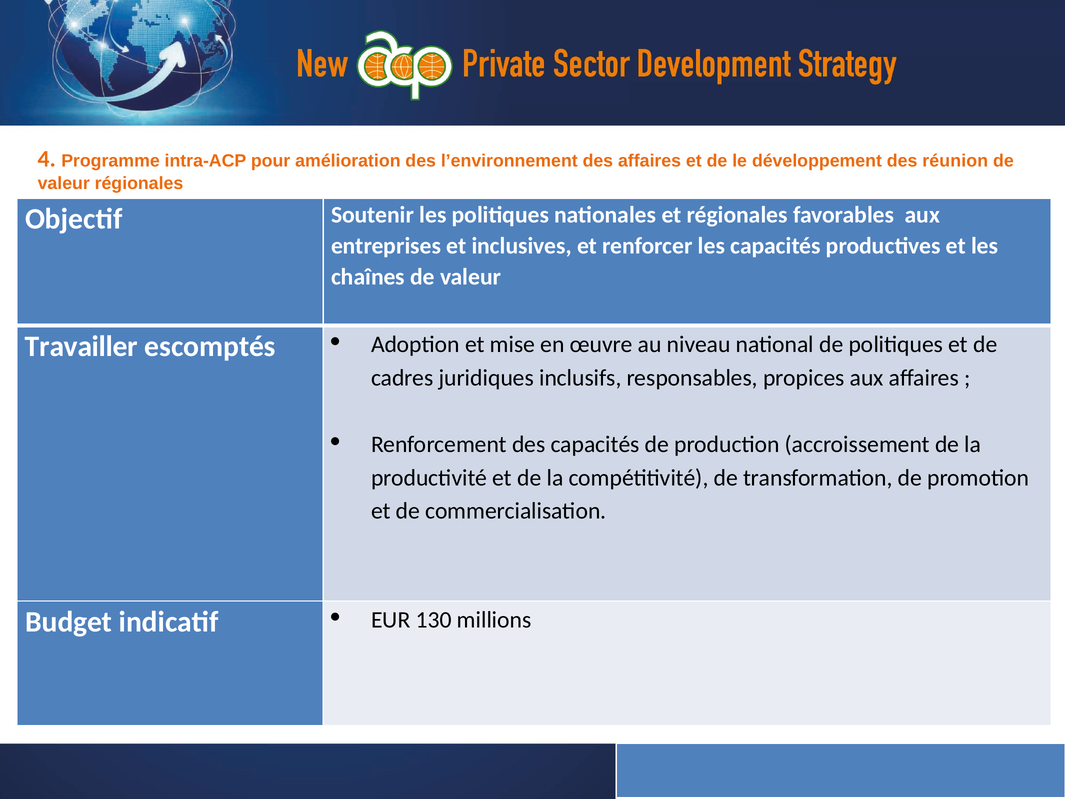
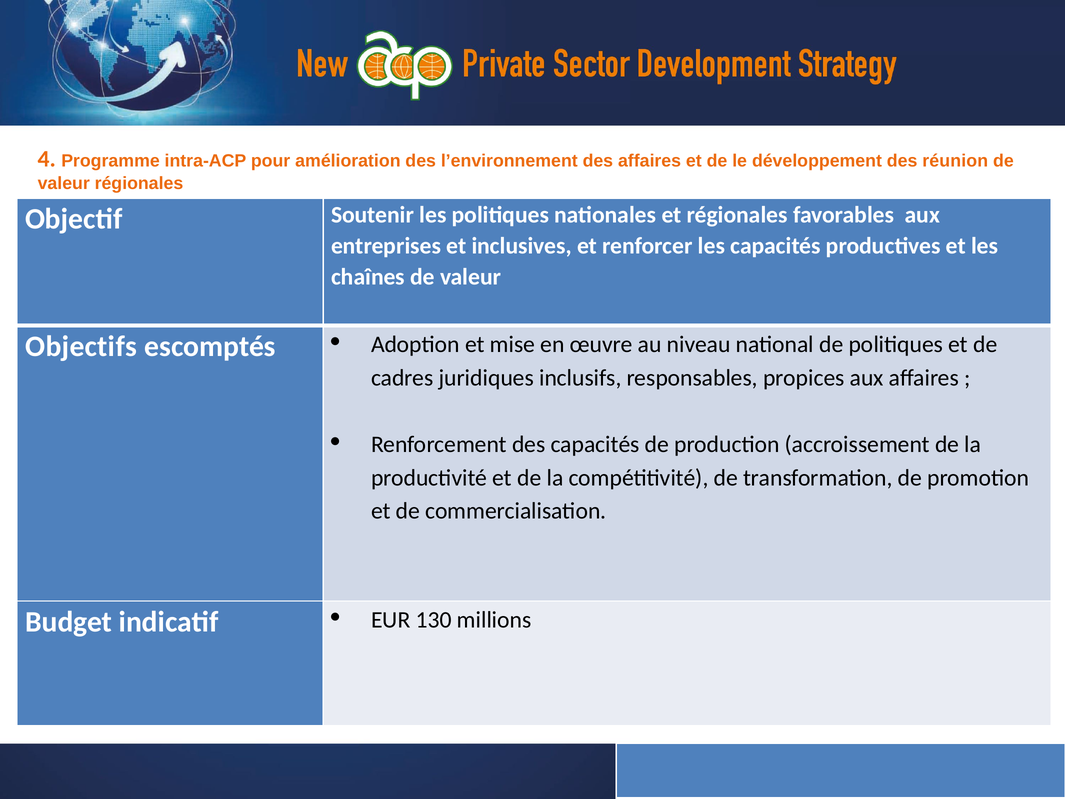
Travailler: Travailler -> Objectifs
